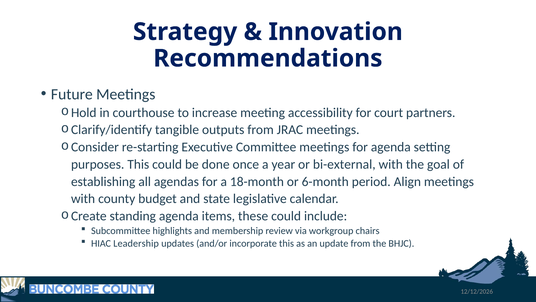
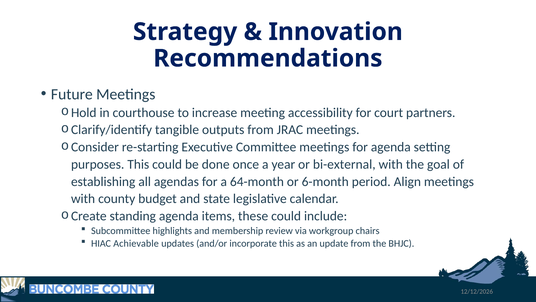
18-month: 18-month -> 64-month
Leadership: Leadership -> Achievable
